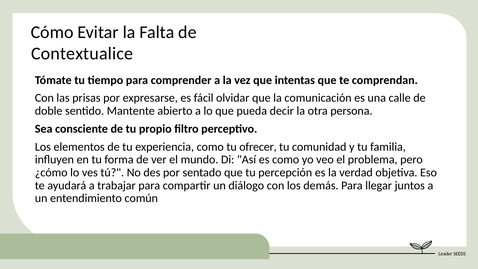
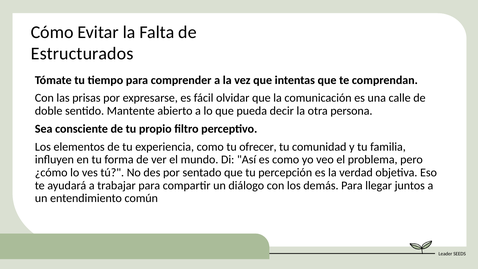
Contextualice: Contextualice -> Estructurados
